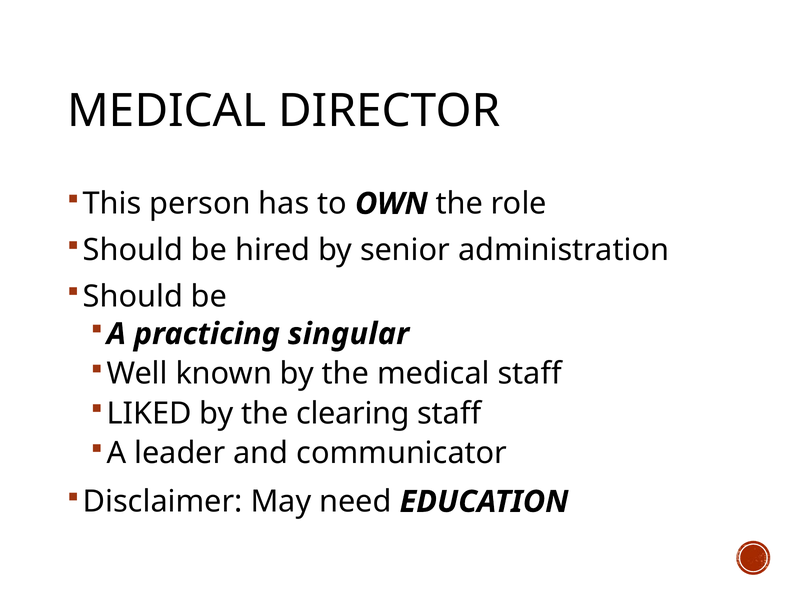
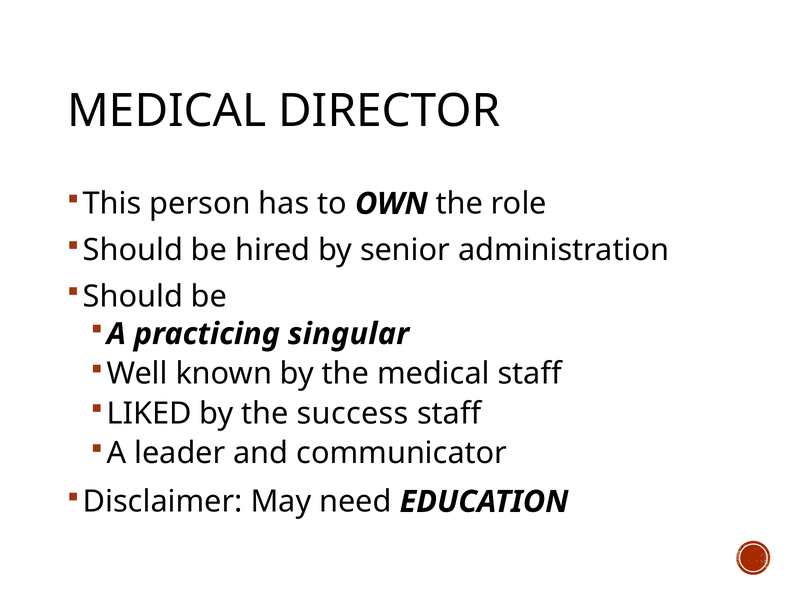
clearing: clearing -> success
